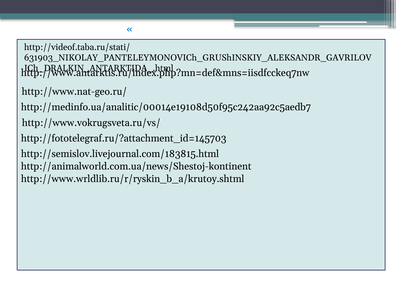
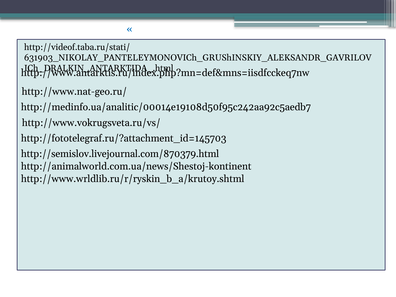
http://semislov.livejournal.com/183815.html: http://semislov.livejournal.com/183815.html -> http://semislov.livejournal.com/870379.html
